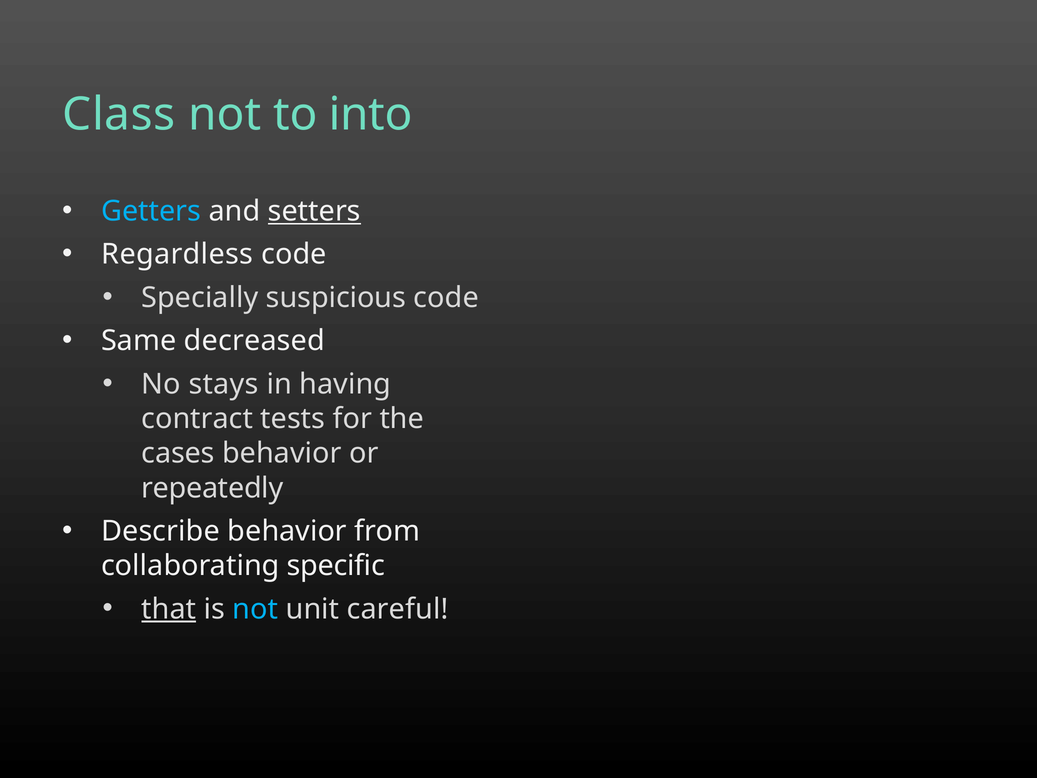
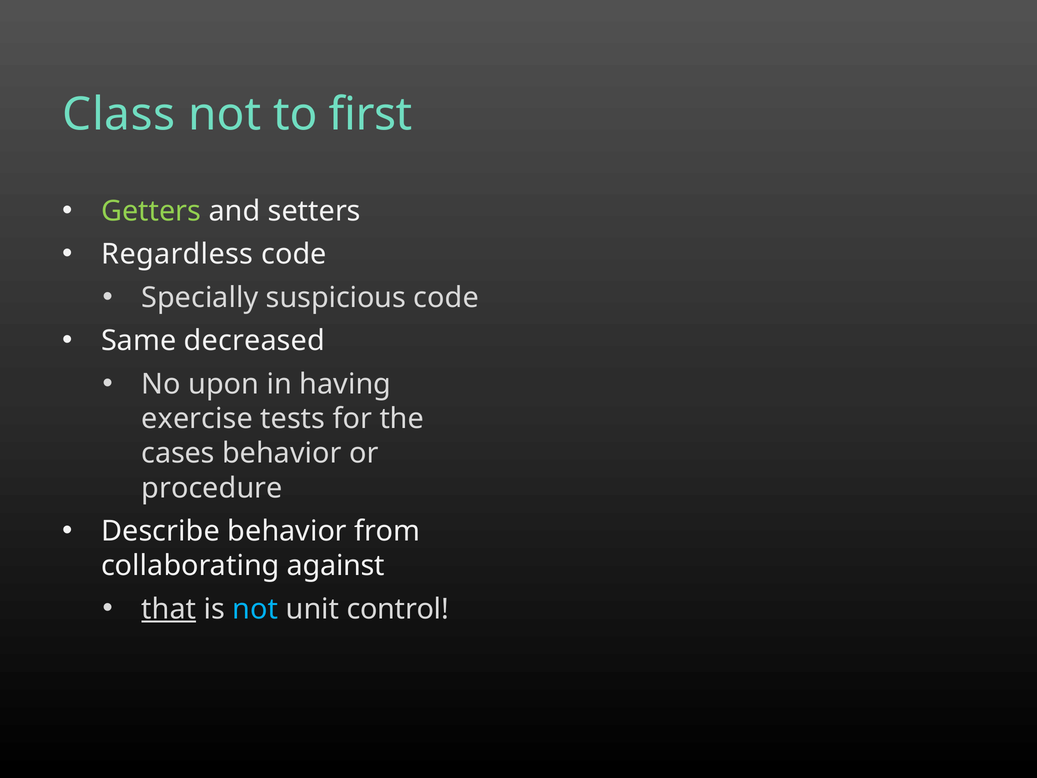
into: into -> first
Getters colour: light blue -> light green
setters underline: present -> none
stays: stays -> upon
contract: contract -> exercise
repeatedly: repeatedly -> procedure
specific: specific -> against
careful: careful -> control
